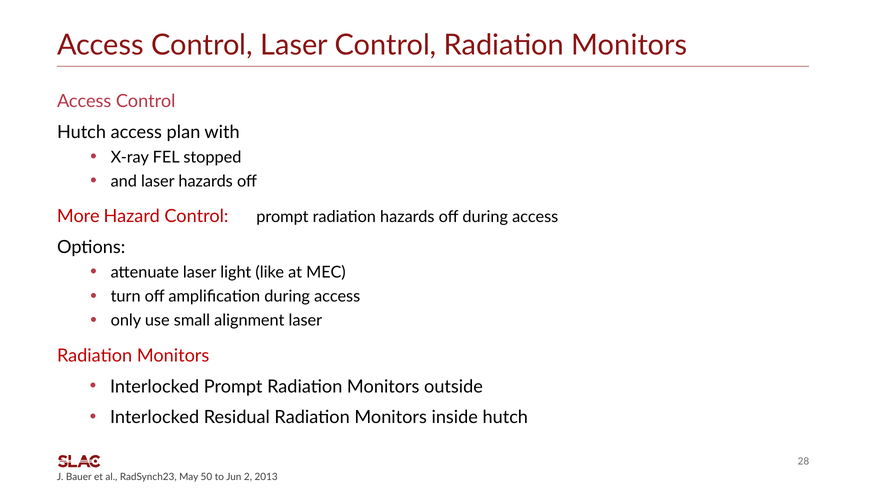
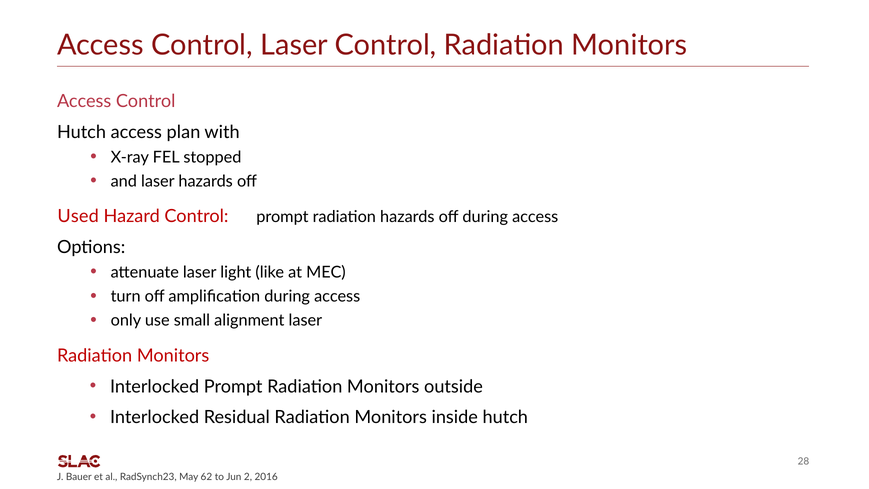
More: More -> Used
50: 50 -> 62
2013: 2013 -> 2016
